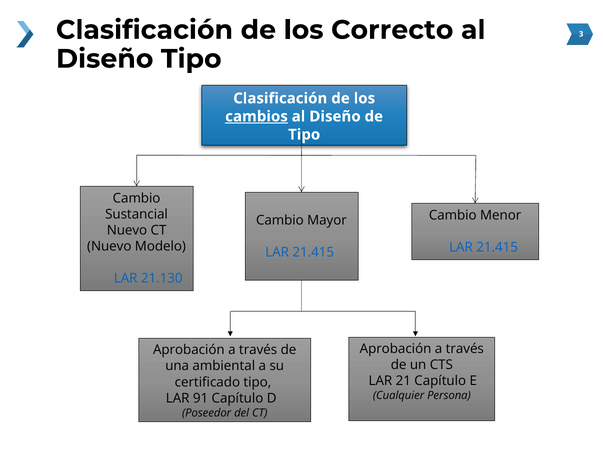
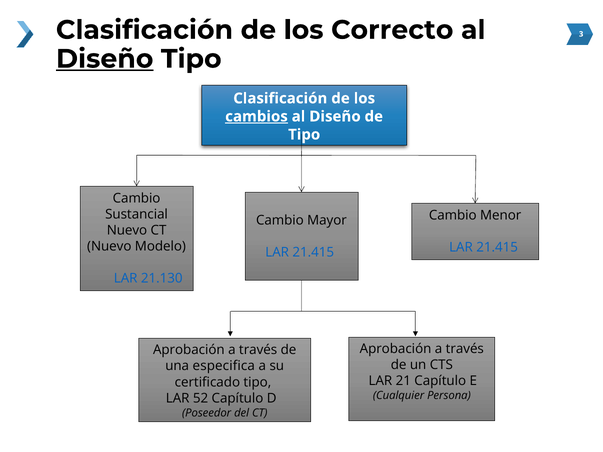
Diseño at (105, 59) underline: none -> present
ambiental: ambiental -> especifica
91: 91 -> 52
